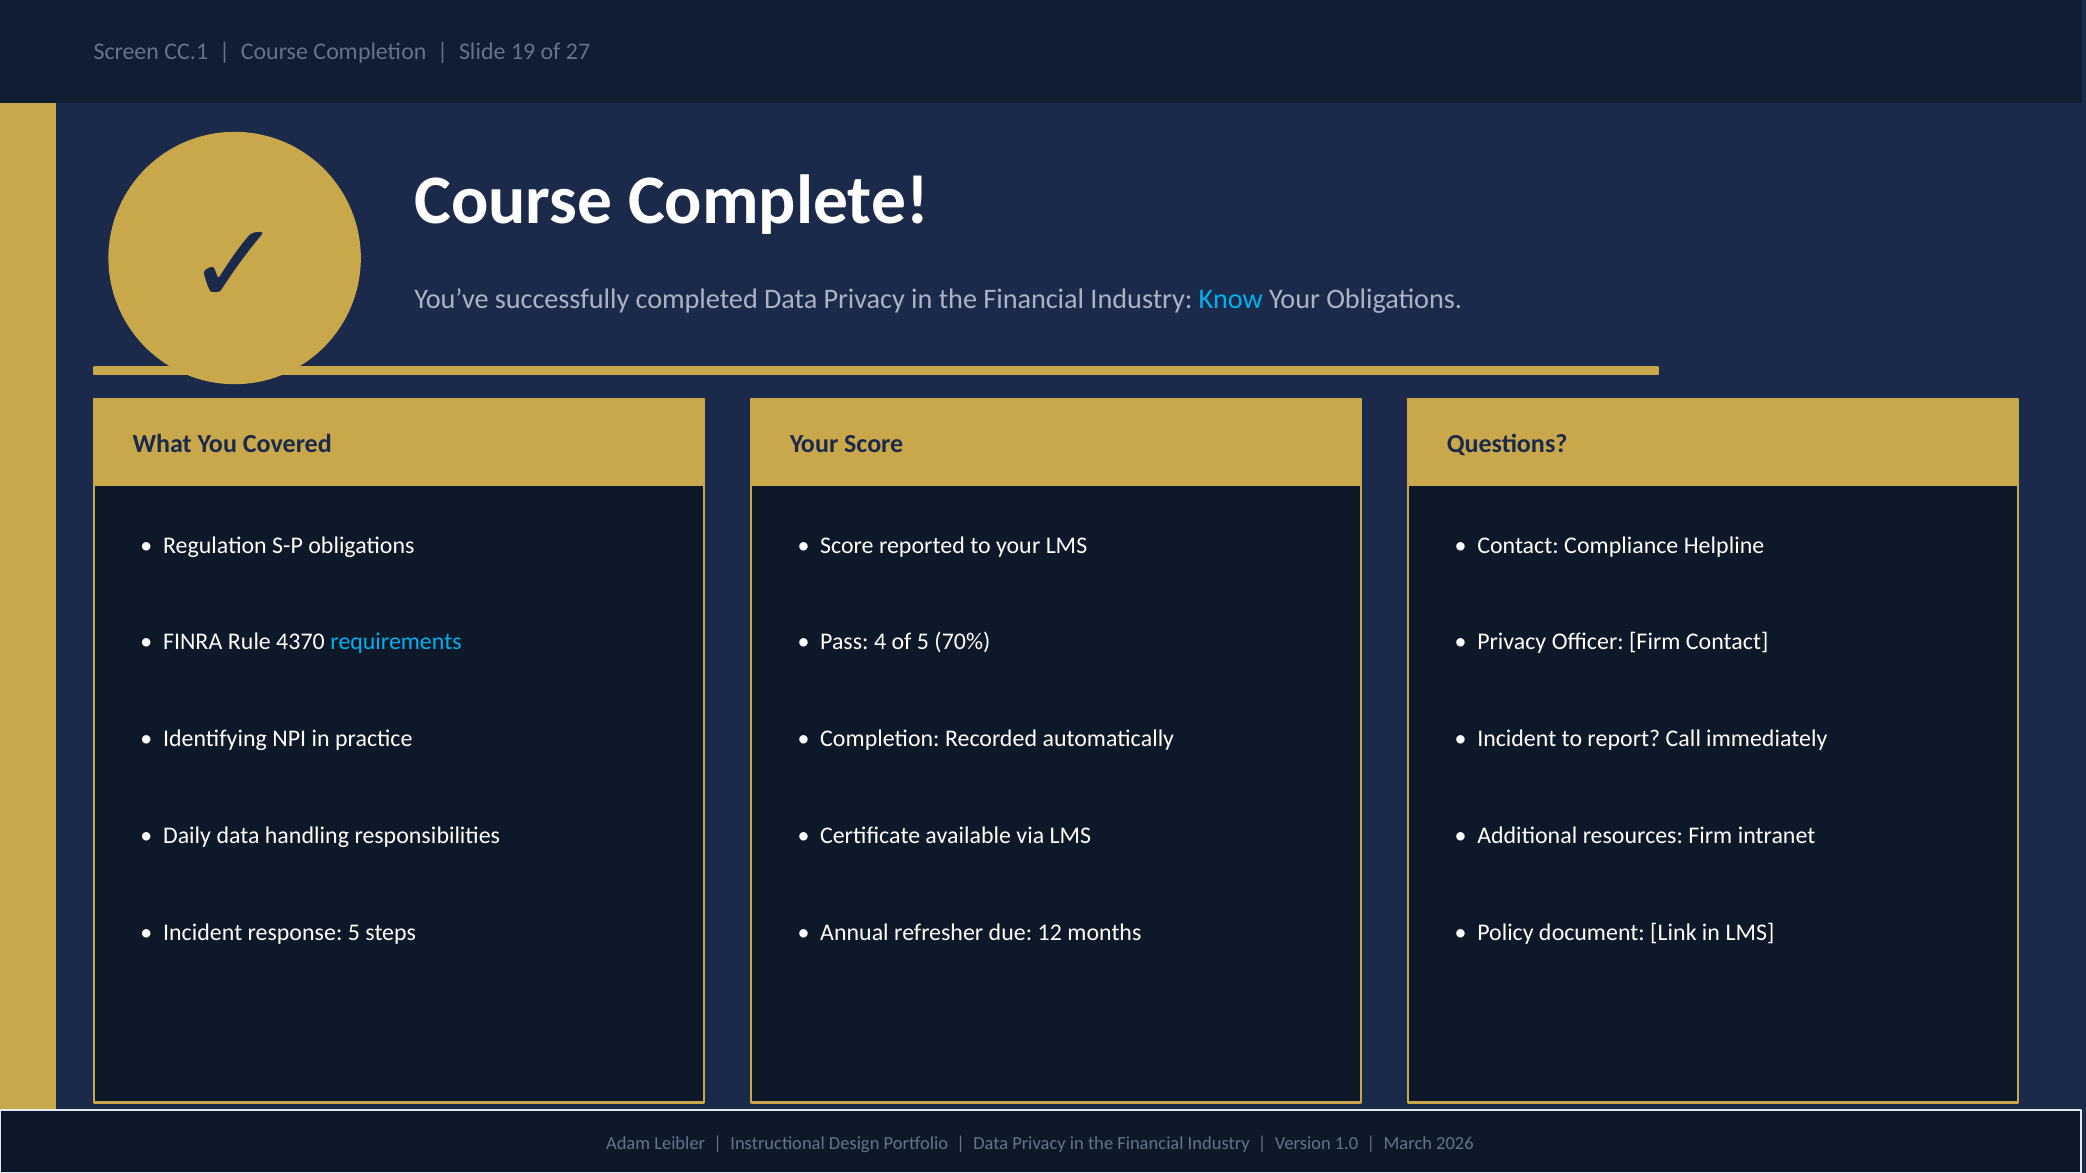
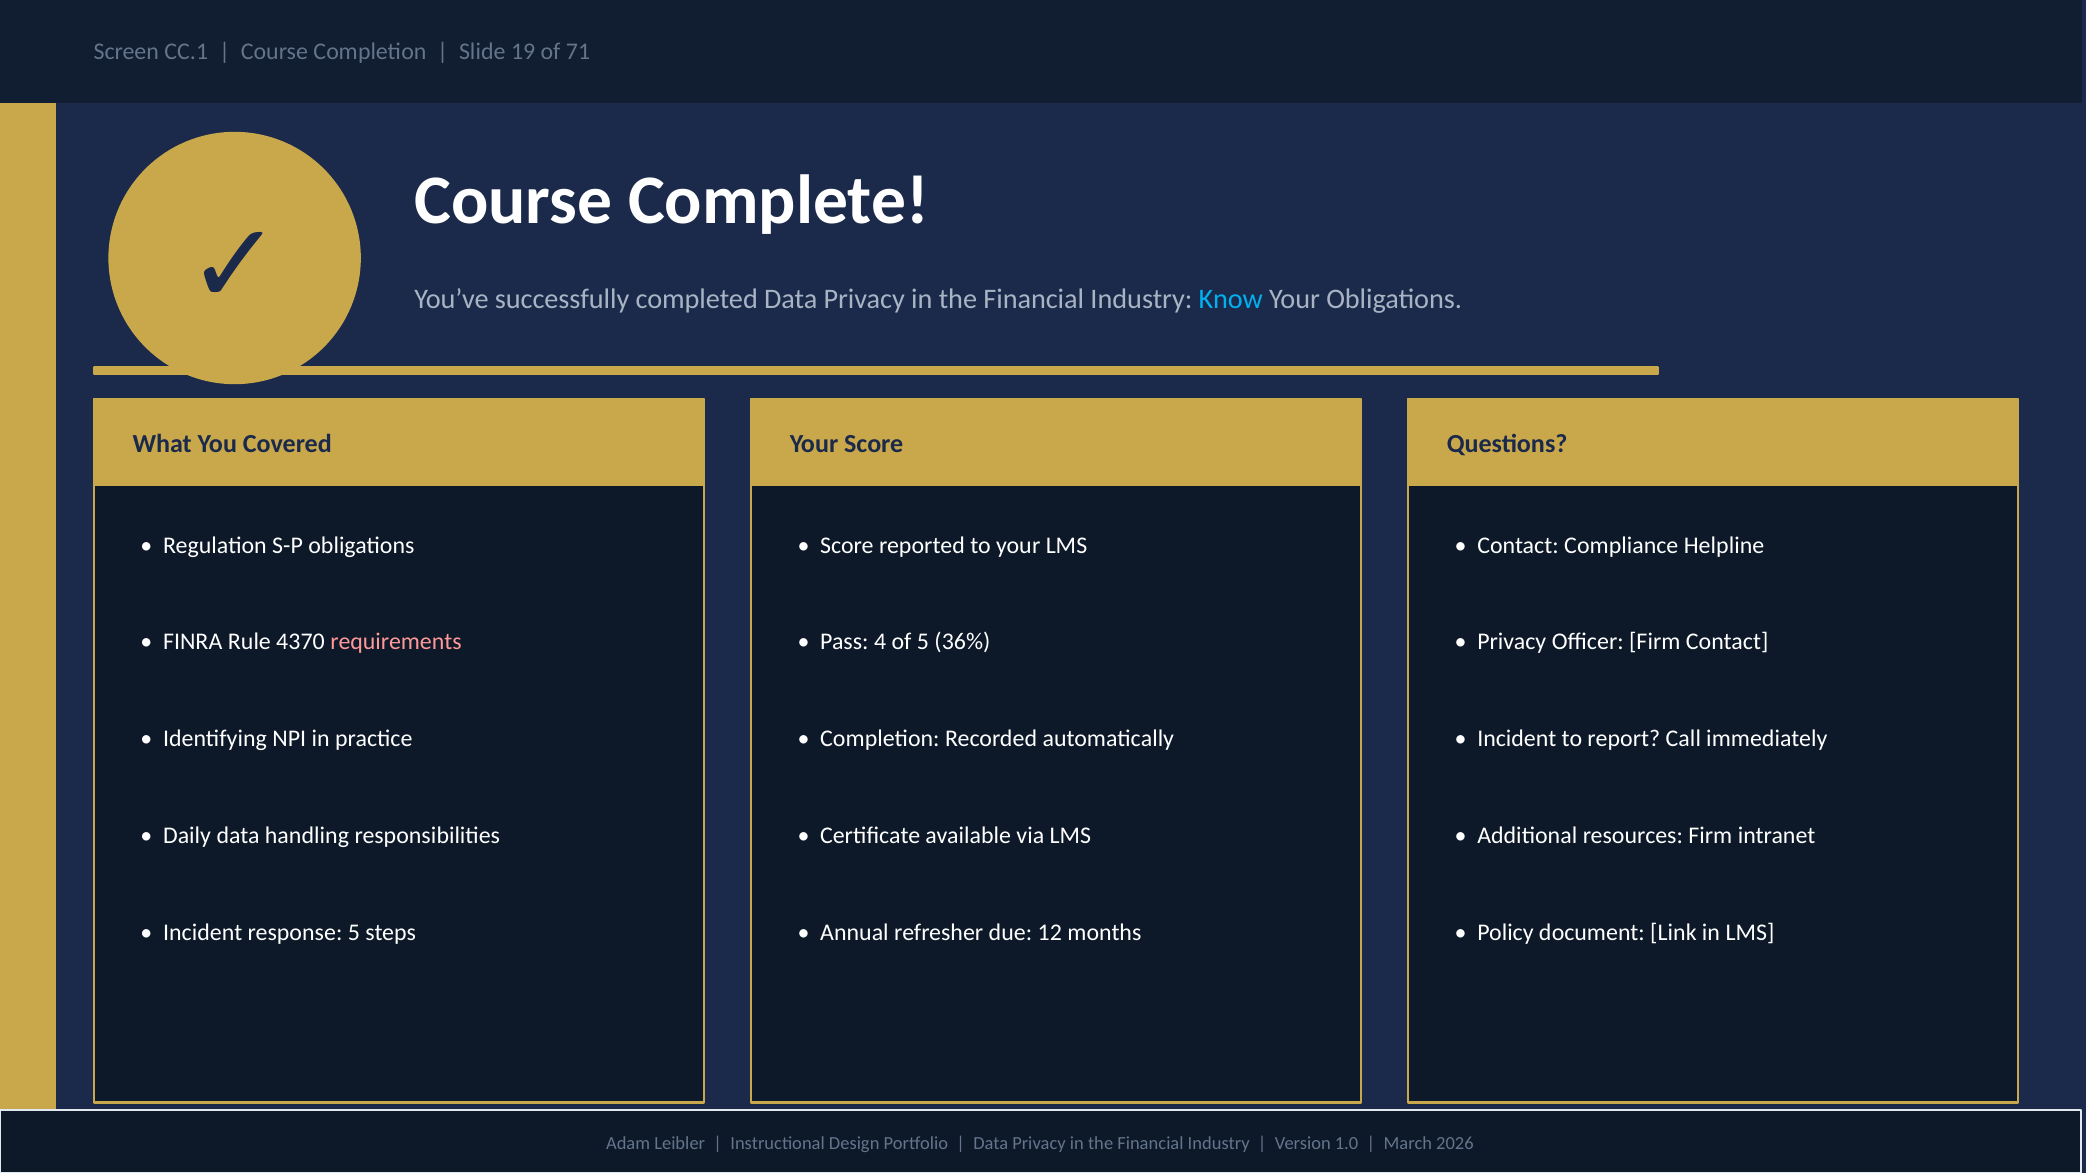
27: 27 -> 71
requirements colour: light blue -> pink
70%: 70% -> 36%
